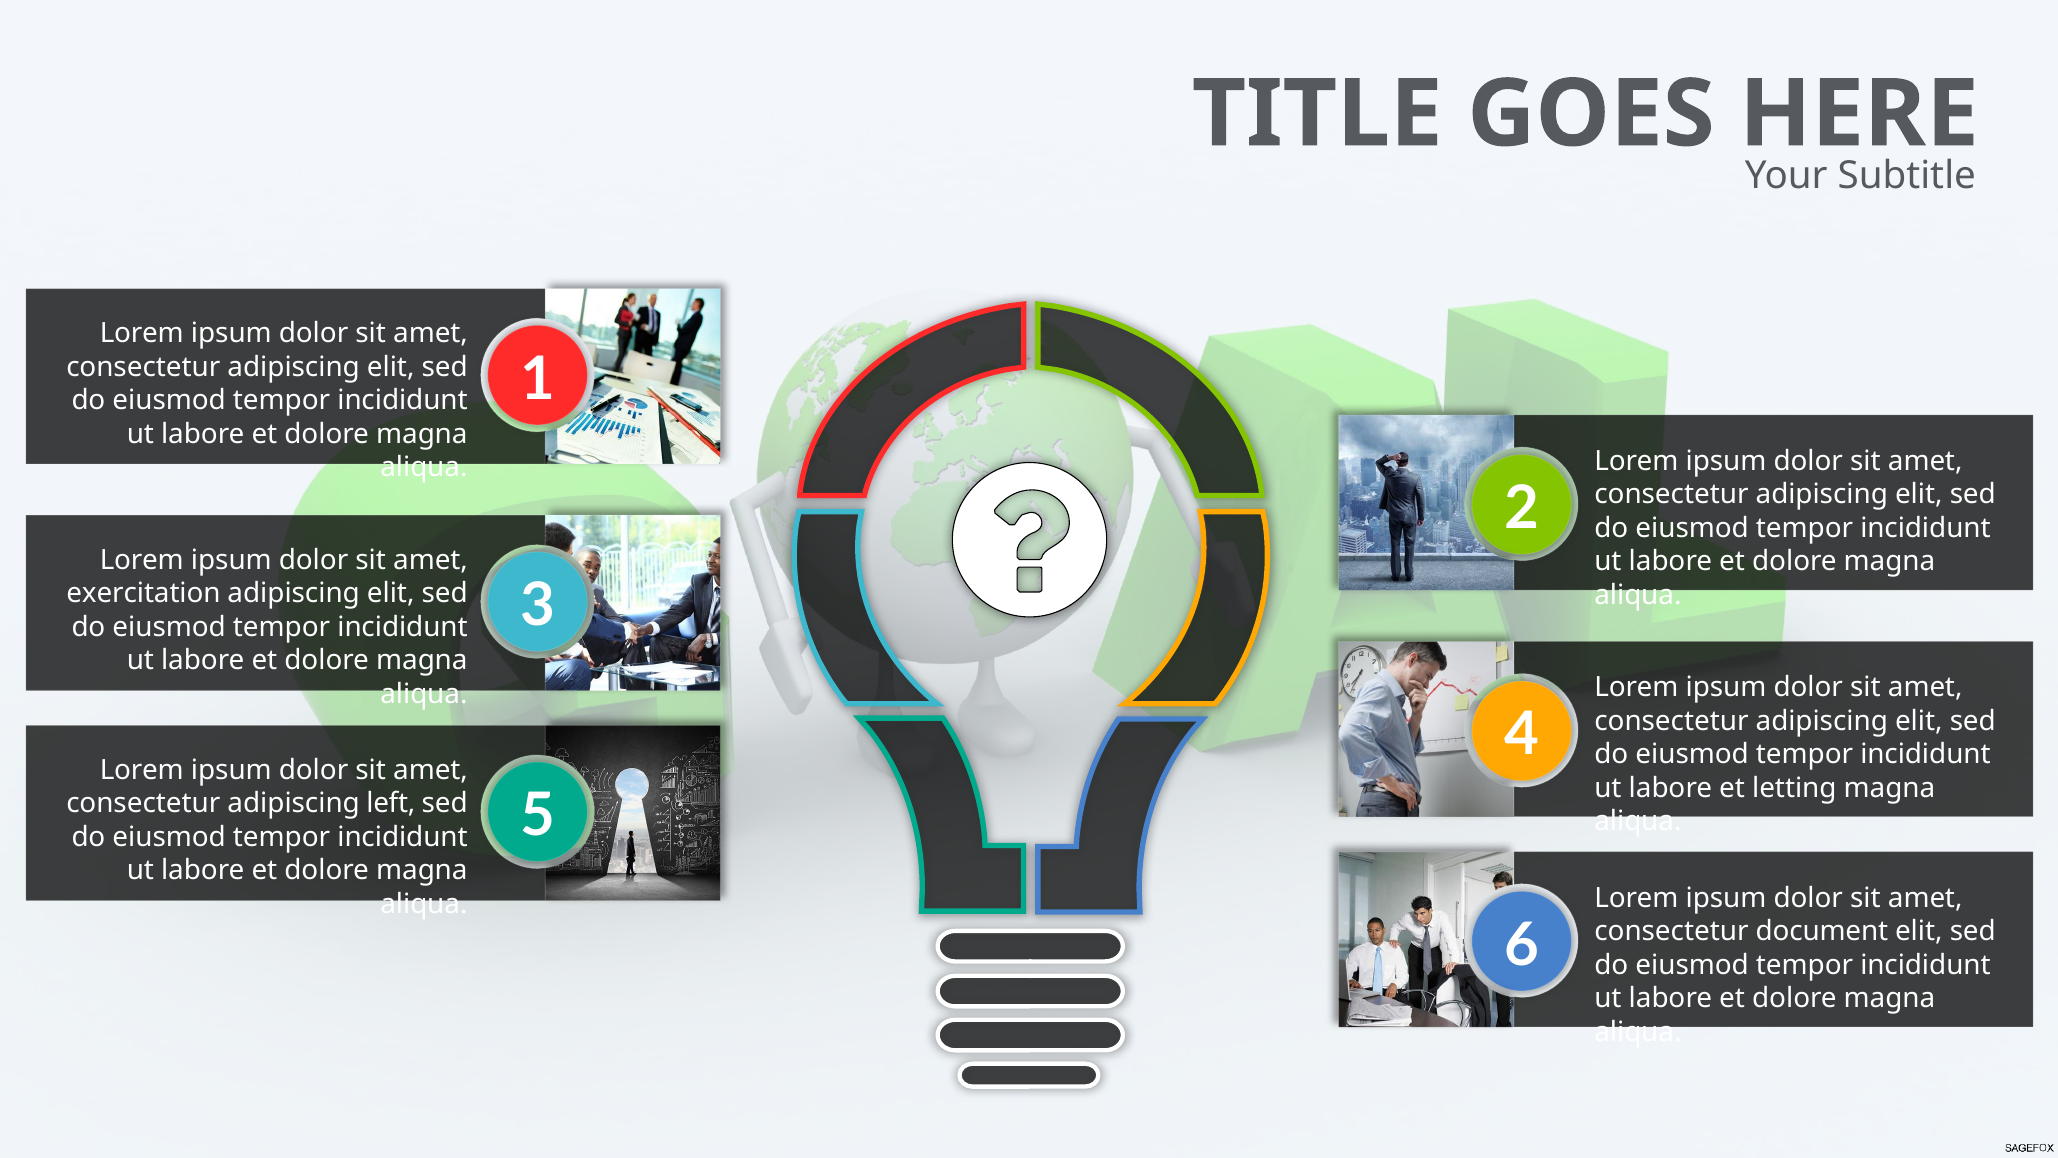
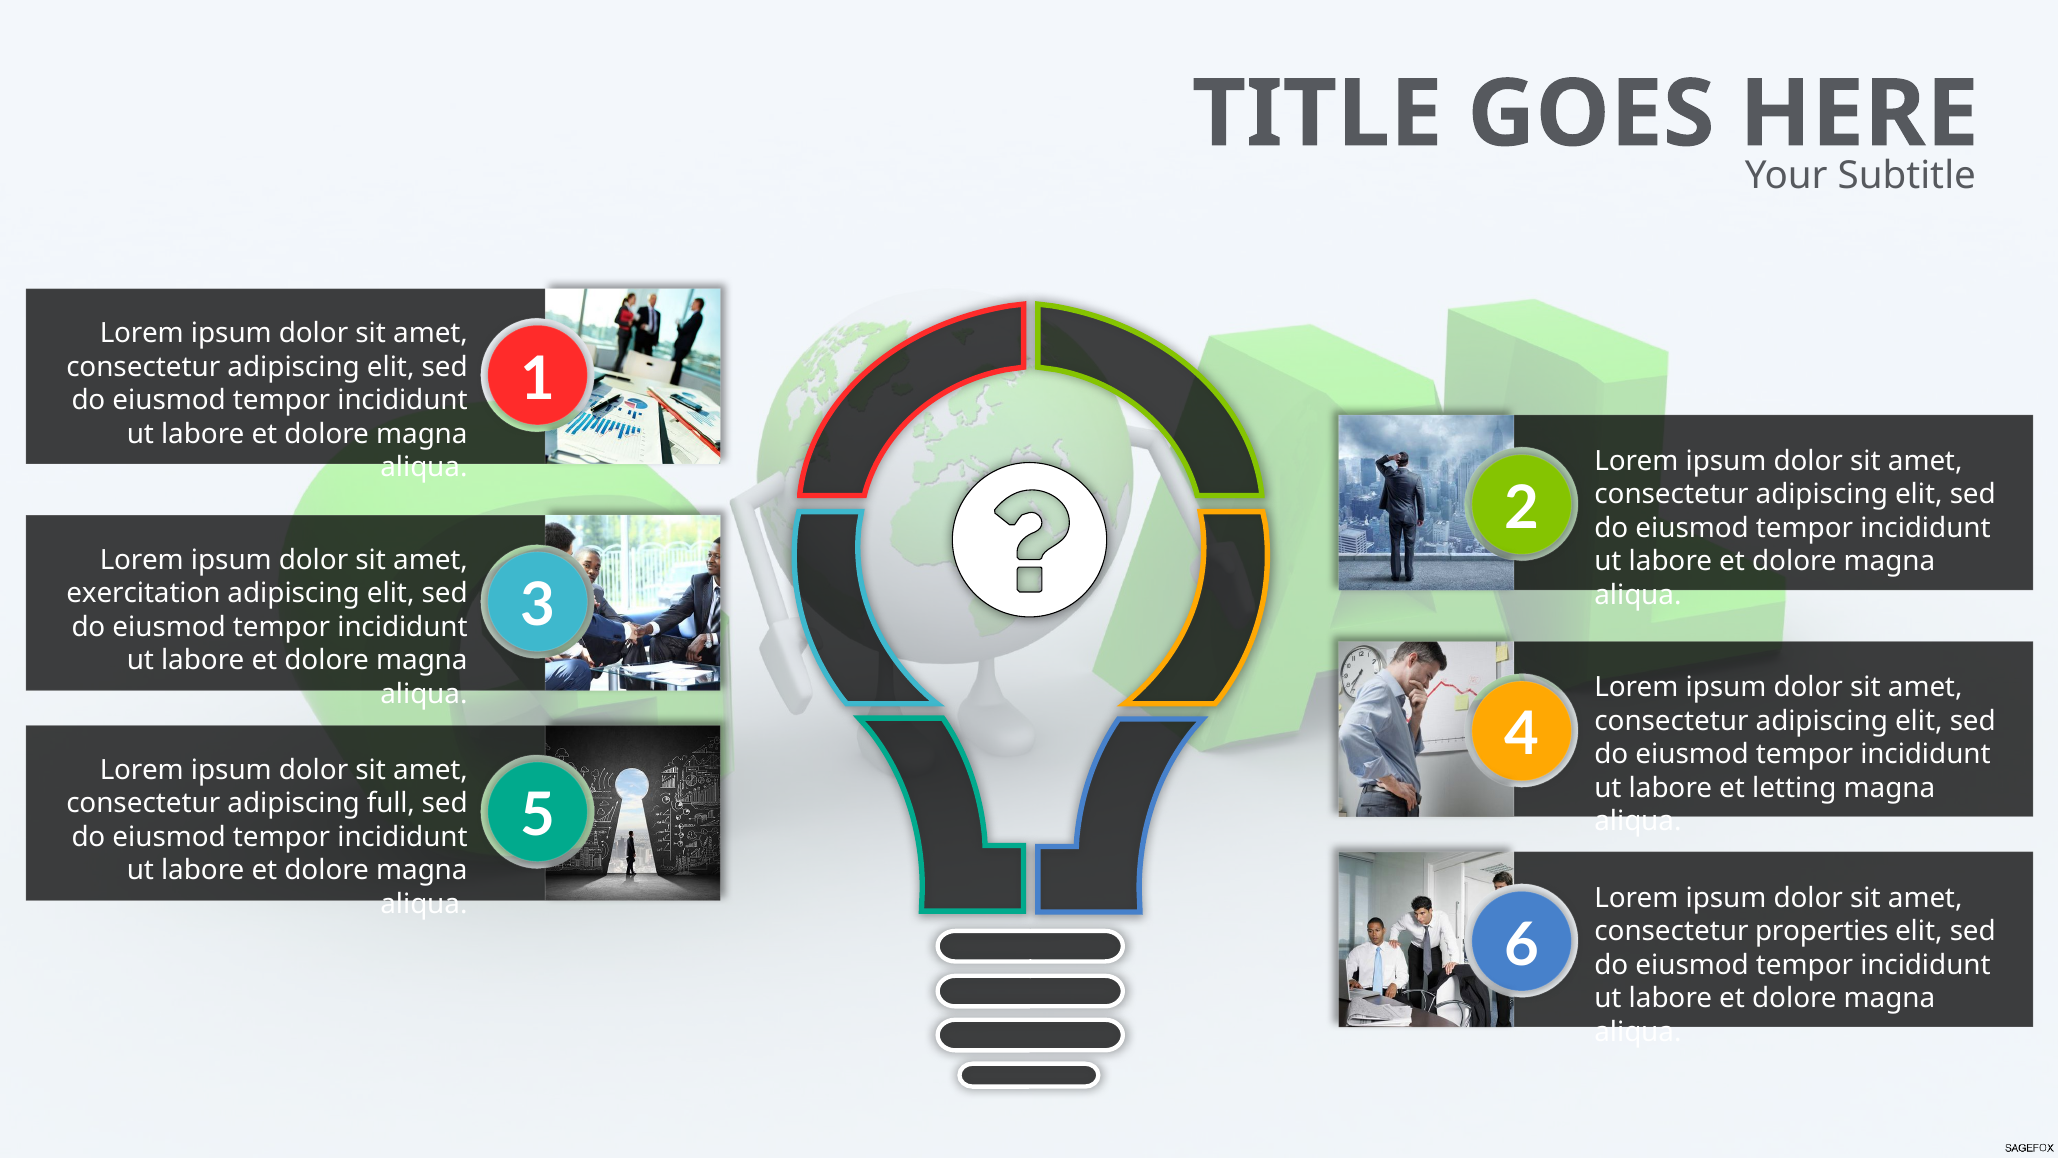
left: left -> full
document: document -> properties
